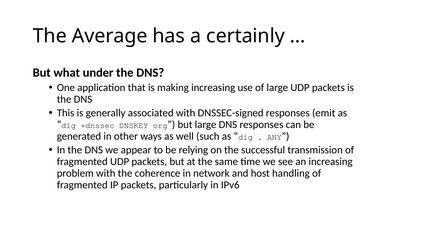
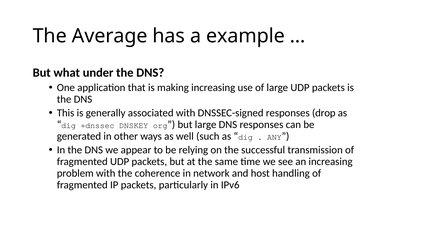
certainly: certainly -> example
emit: emit -> drop
